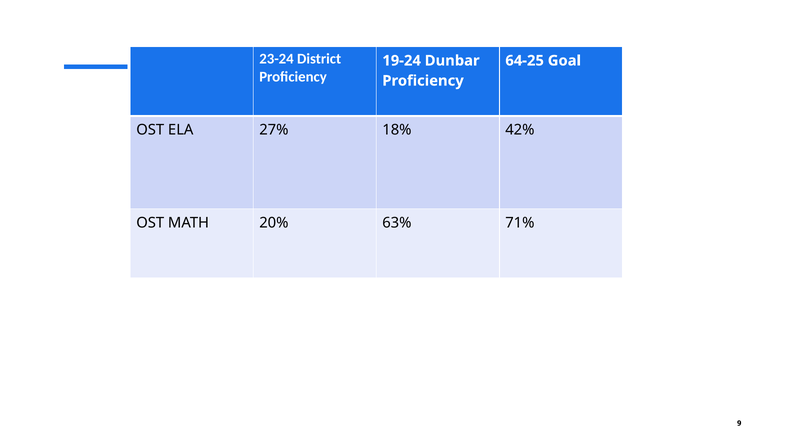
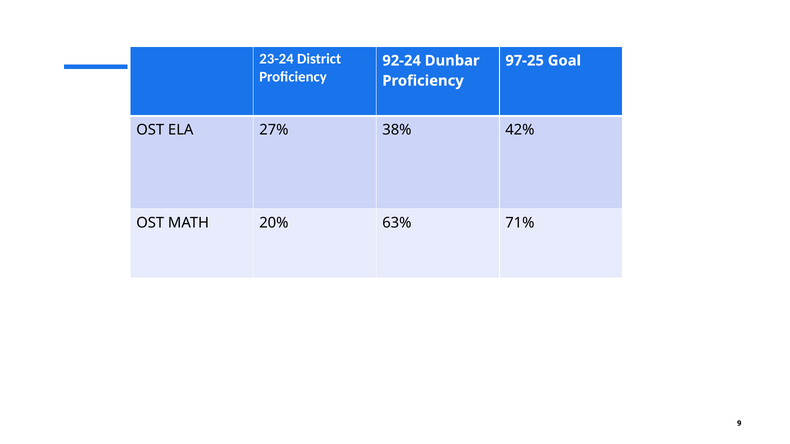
19-24: 19-24 -> 92-24
64-25: 64-25 -> 97-25
18%: 18% -> 38%
